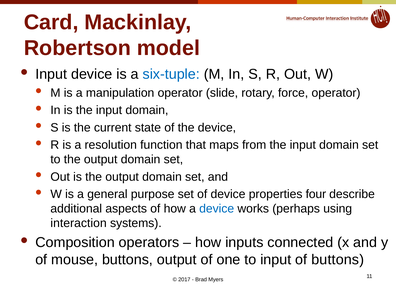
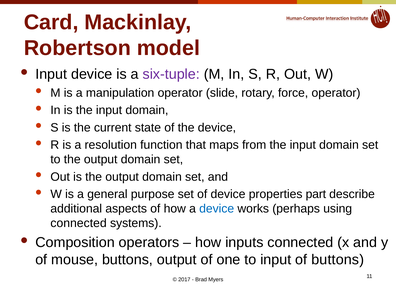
six-tuple colour: blue -> purple
four: four -> part
interaction at (79, 223): interaction -> connected
